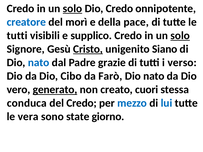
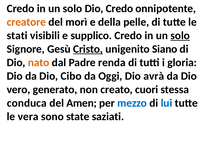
solo at (72, 9) underline: present -> none
creatore colour: blue -> orange
pace: pace -> pelle
tutti at (17, 36): tutti -> stati
nato at (39, 63) colour: blue -> orange
grazie: grazie -> renda
verso: verso -> gloria
Farò: Farò -> Oggi
nato at (154, 76): nato -> avrà
generato underline: present -> none
del Credo: Credo -> Amen
giorno: giorno -> saziati
